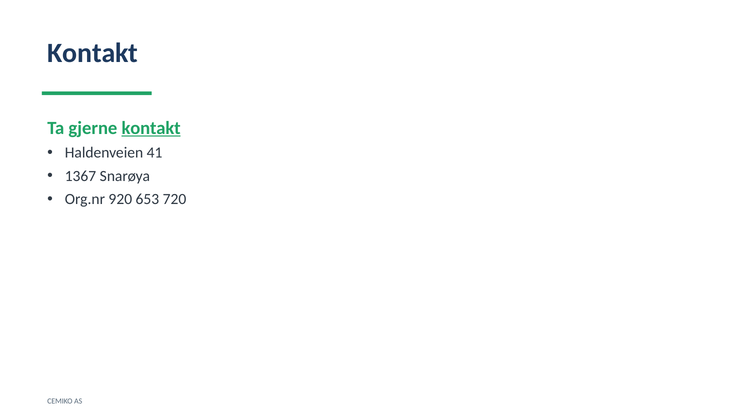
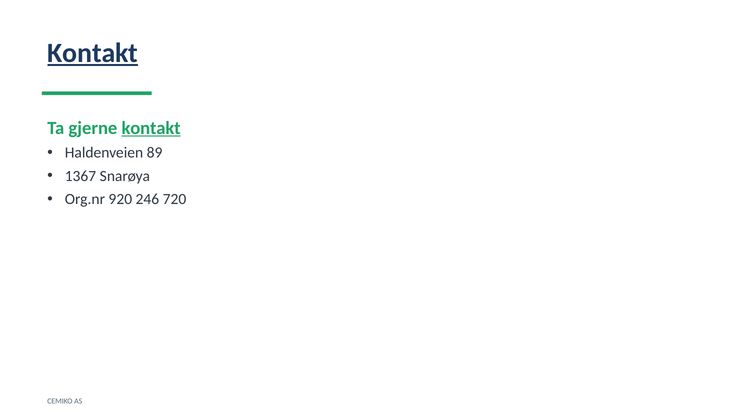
Kontakt at (93, 53) underline: none -> present
41: 41 -> 89
653: 653 -> 246
